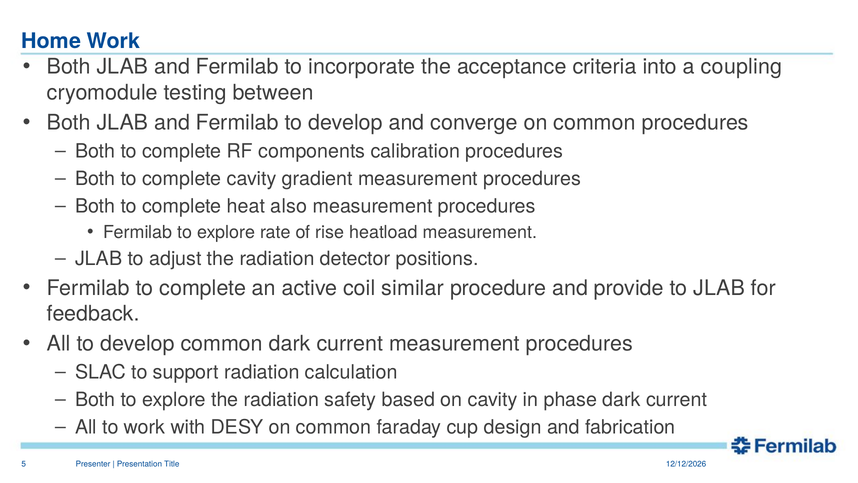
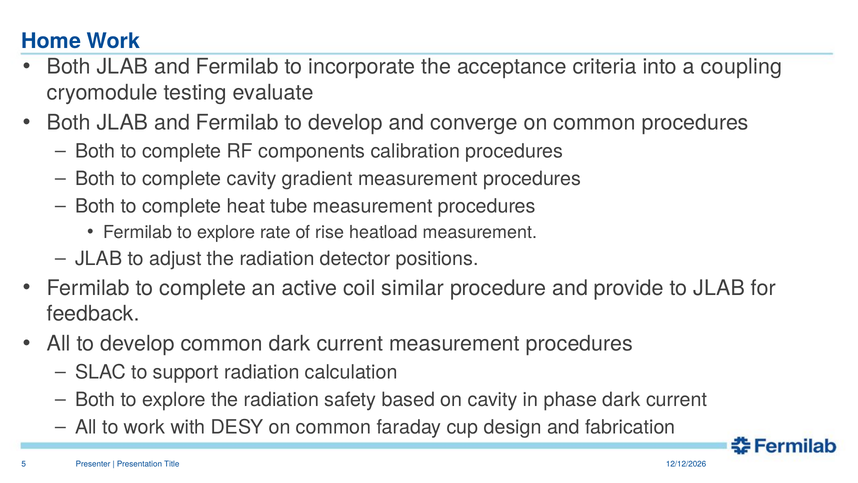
between: between -> evaluate
also: also -> tube
